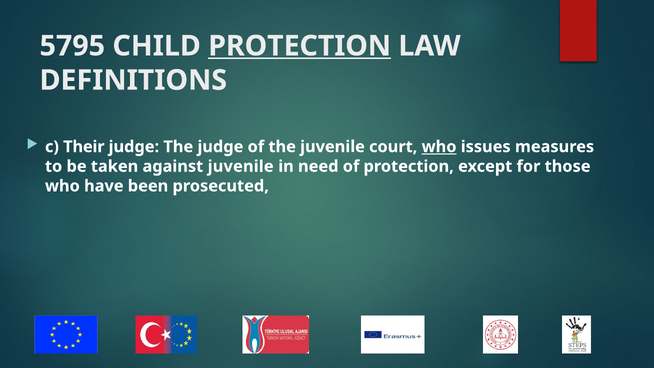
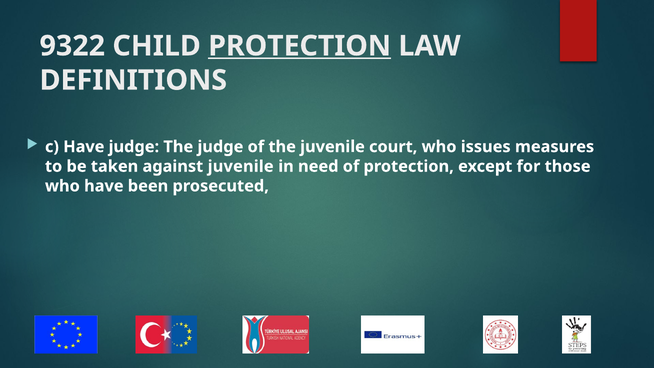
5795: 5795 -> 9322
c Their: Their -> Have
who at (439, 147) underline: present -> none
